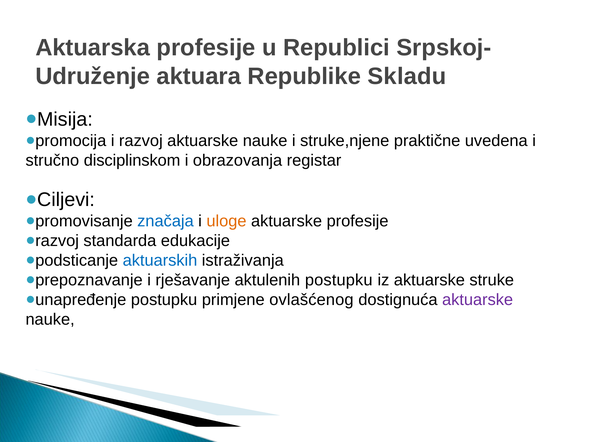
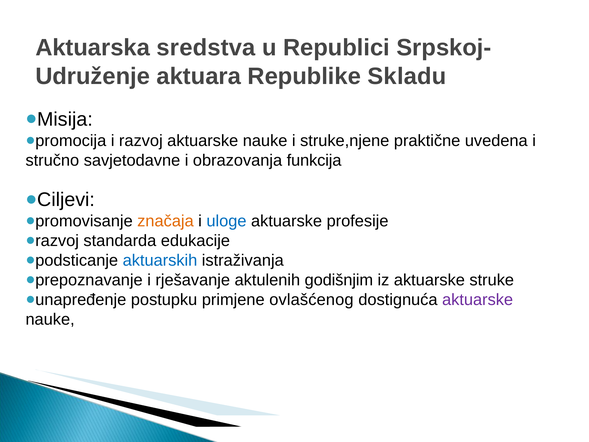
Aktuarska profesije: profesije -> sredstva
disciplinskom: disciplinskom -> savjetodavne
registar: registar -> funkcija
značaja colour: blue -> orange
uloge colour: orange -> blue
aktulenih postupku: postupku -> godišnjim
